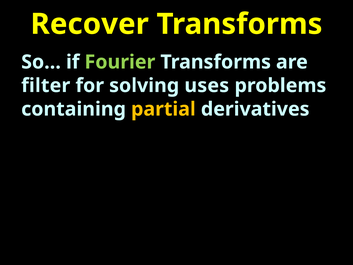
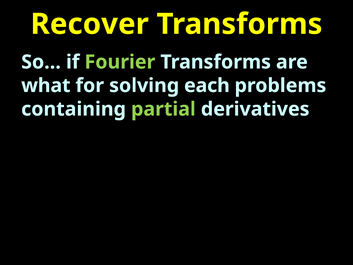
filter: filter -> what
uses: uses -> each
partial colour: yellow -> light green
